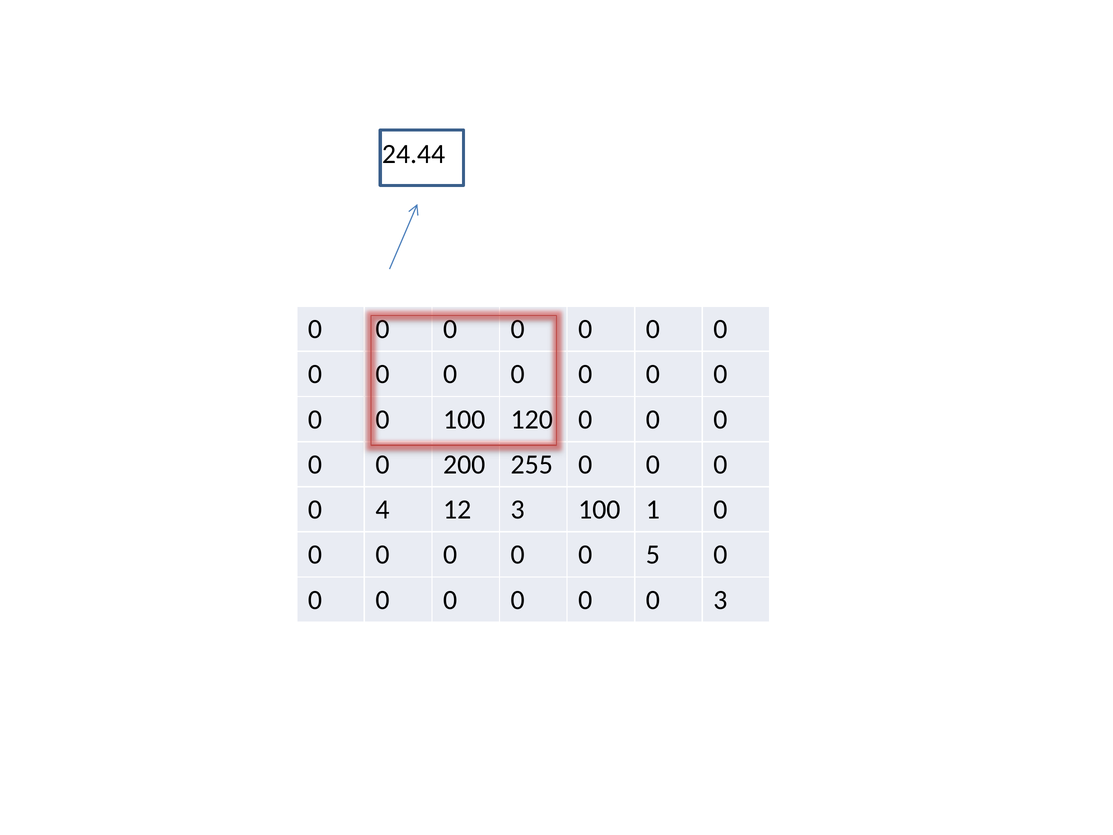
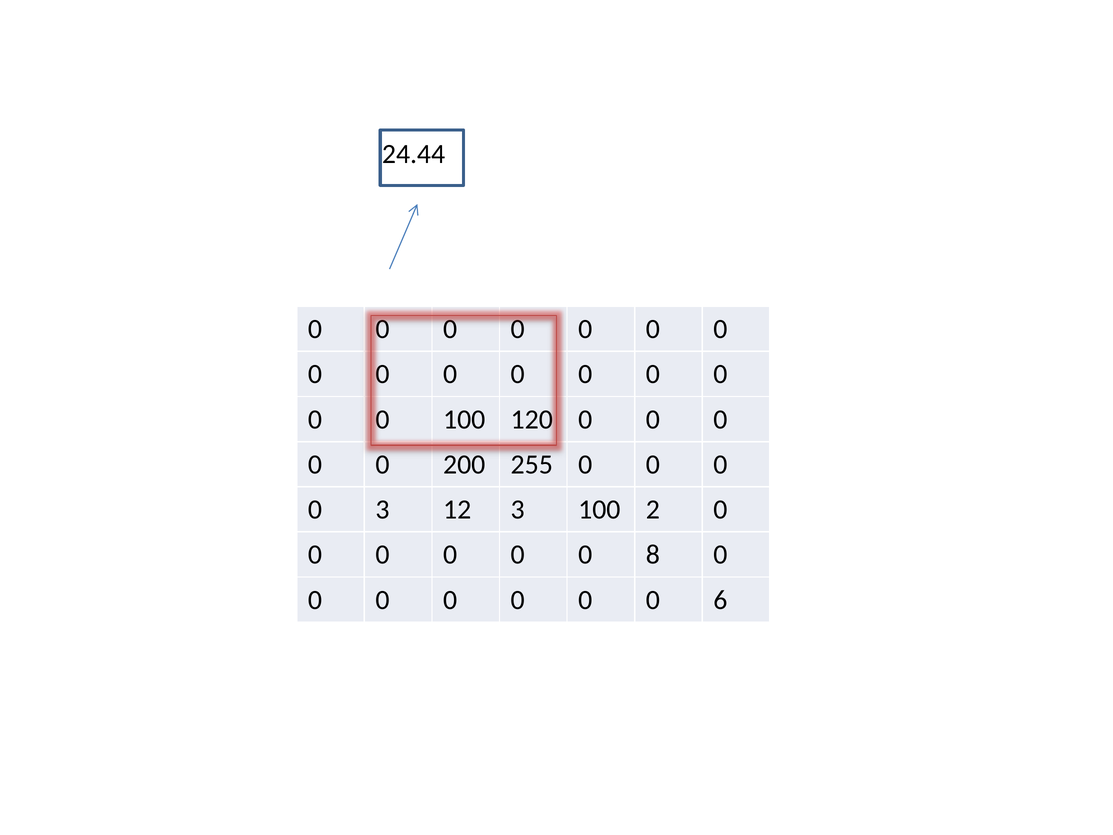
0 4: 4 -> 3
1: 1 -> 2
5: 5 -> 8
0 3: 3 -> 6
